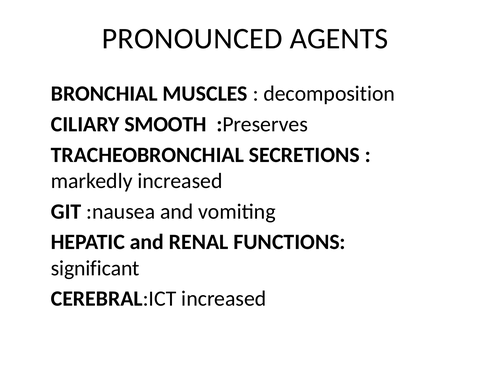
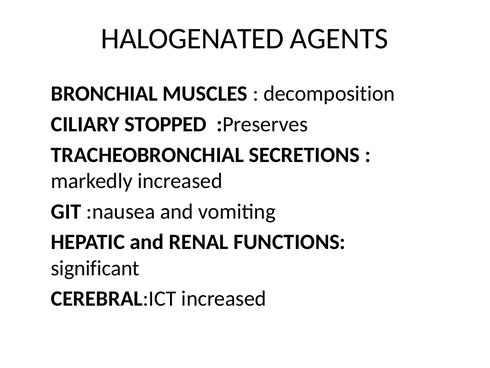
PRONOUNCED: PRONOUNCED -> HALOGENATED
SMOOTH: SMOOTH -> STOPPED
